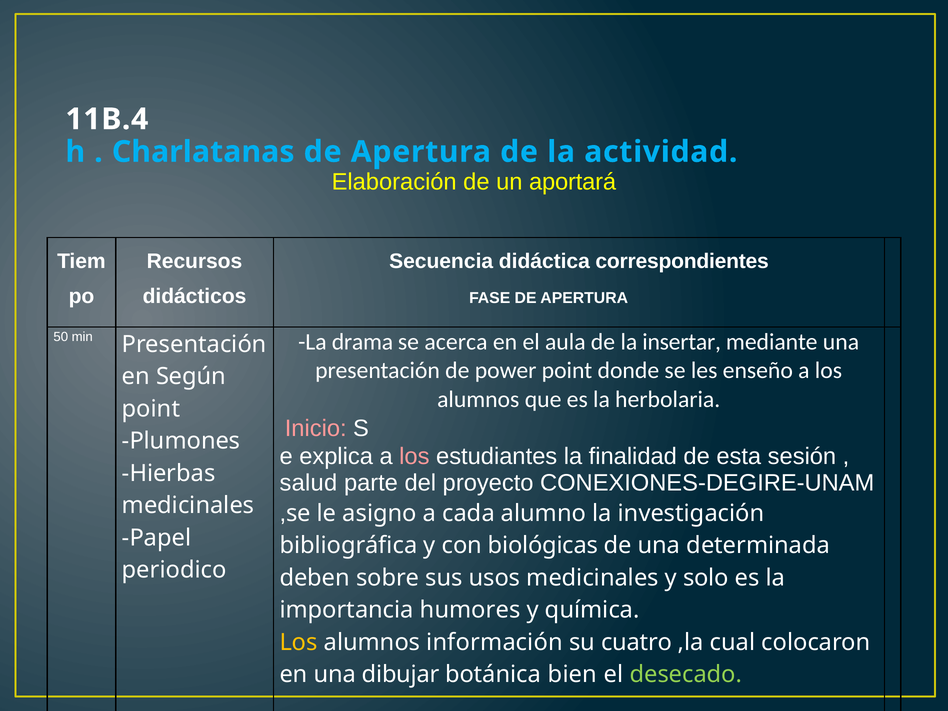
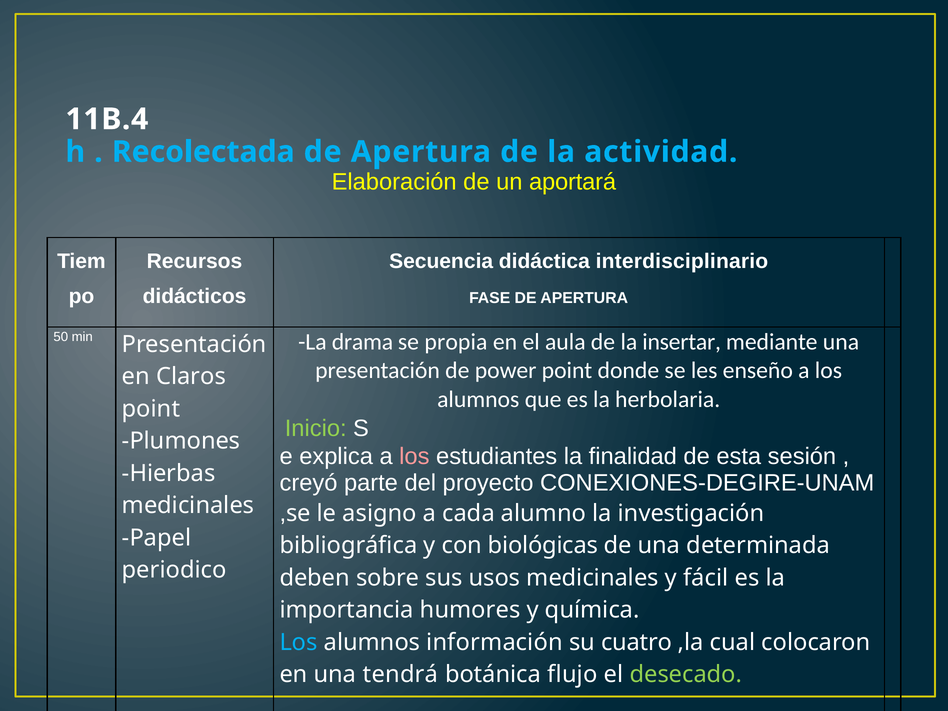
Charlatanas: Charlatanas -> Recolectada
correspondientes: correspondientes -> interdisciplinario
acerca: acerca -> propia
Según: Según -> Claros
Inicio colour: pink -> light green
salud: salud -> creyó
solo: solo -> fácil
Los at (299, 642) colour: yellow -> light blue
dibujar: dibujar -> tendrá
bien: bien -> flujo
